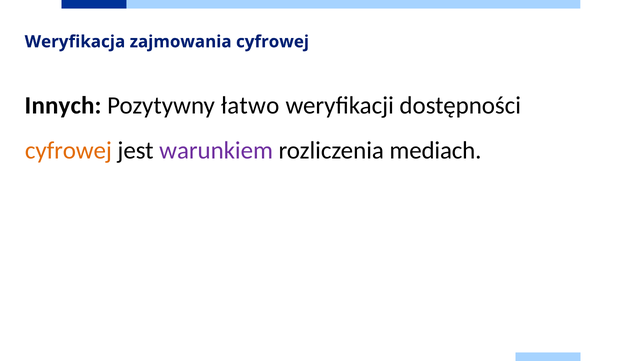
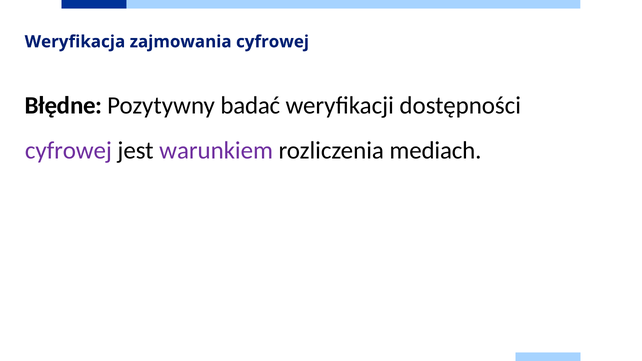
Innych: Innych -> Błędne
łatwo: łatwo -> badać
cyfrowej at (68, 150) colour: orange -> purple
